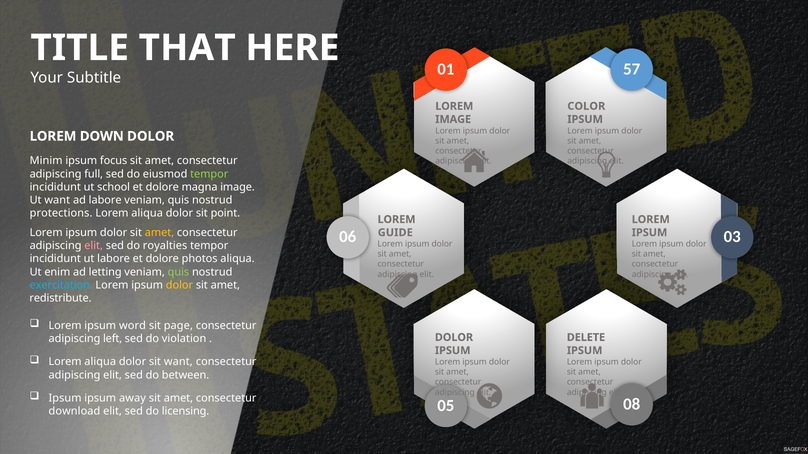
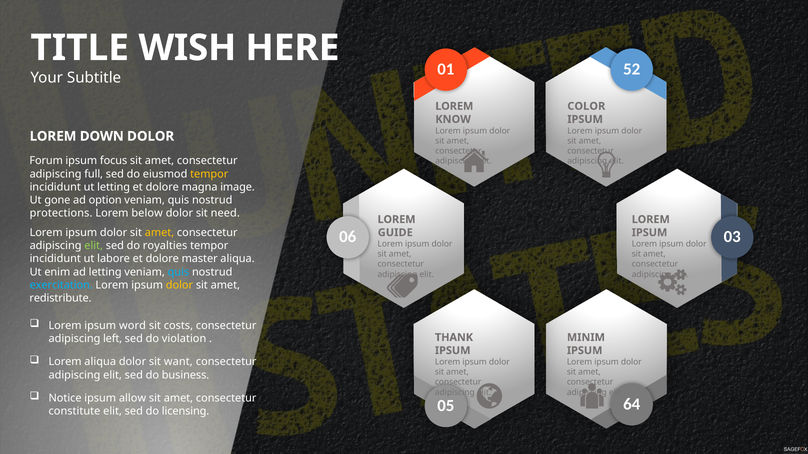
THAT: THAT -> WISH
57: 57 -> 52
IMAGE at (453, 119): IMAGE -> KNOW
Minim: Minim -> Forum
tempor at (209, 174) colour: light green -> yellow
ut school: school -> letting
Ut want: want -> gone
ad labore: labore -> option
aliqua at (147, 214): aliqua -> below
point: point -> need
elit at (94, 246) colour: pink -> light green
photos: photos -> master
quis at (178, 272) colour: light green -> light blue
page: page -> costs
DOLOR at (454, 338): DOLOR -> THANK
DELETE: DELETE -> MINIM
between: between -> business
Ipsum at (65, 399): Ipsum -> Notice
away: away -> allow
08: 08 -> 64
download: download -> constitute
